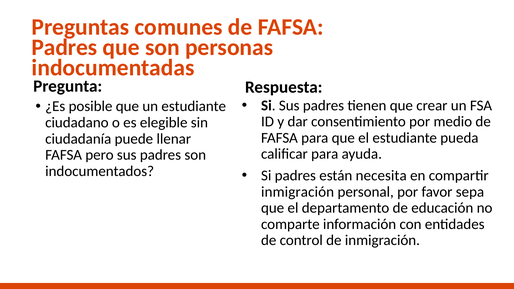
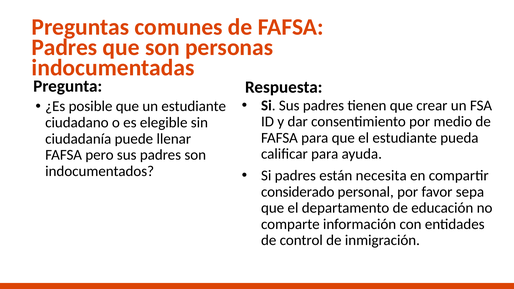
inmigración at (298, 192): inmigración -> considerado
